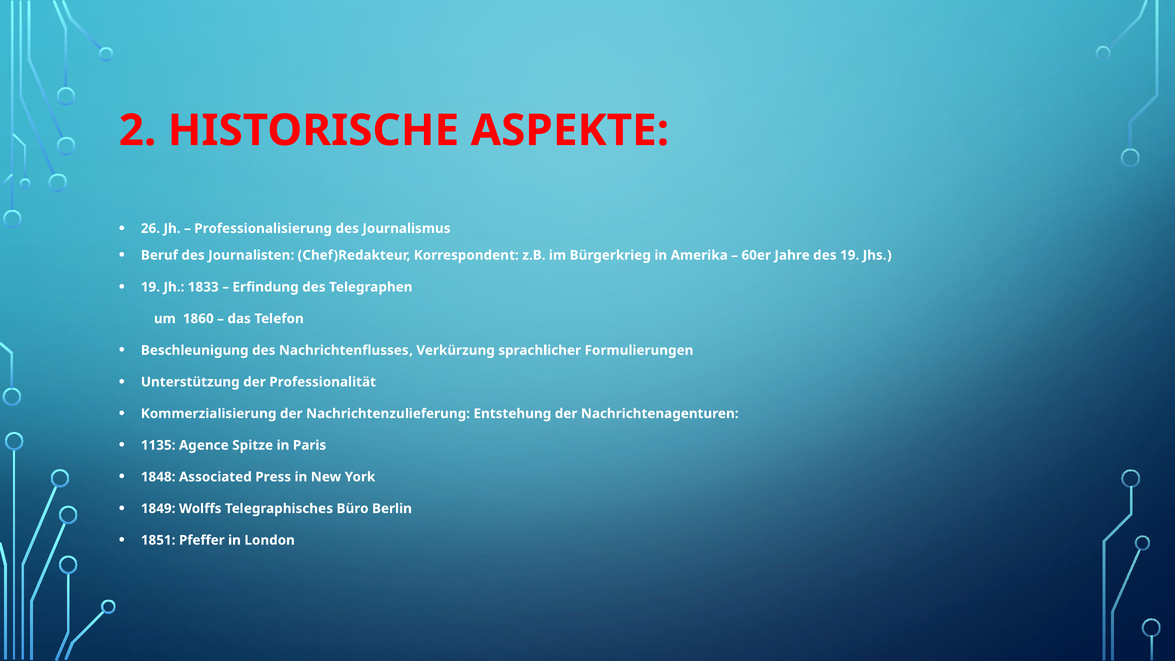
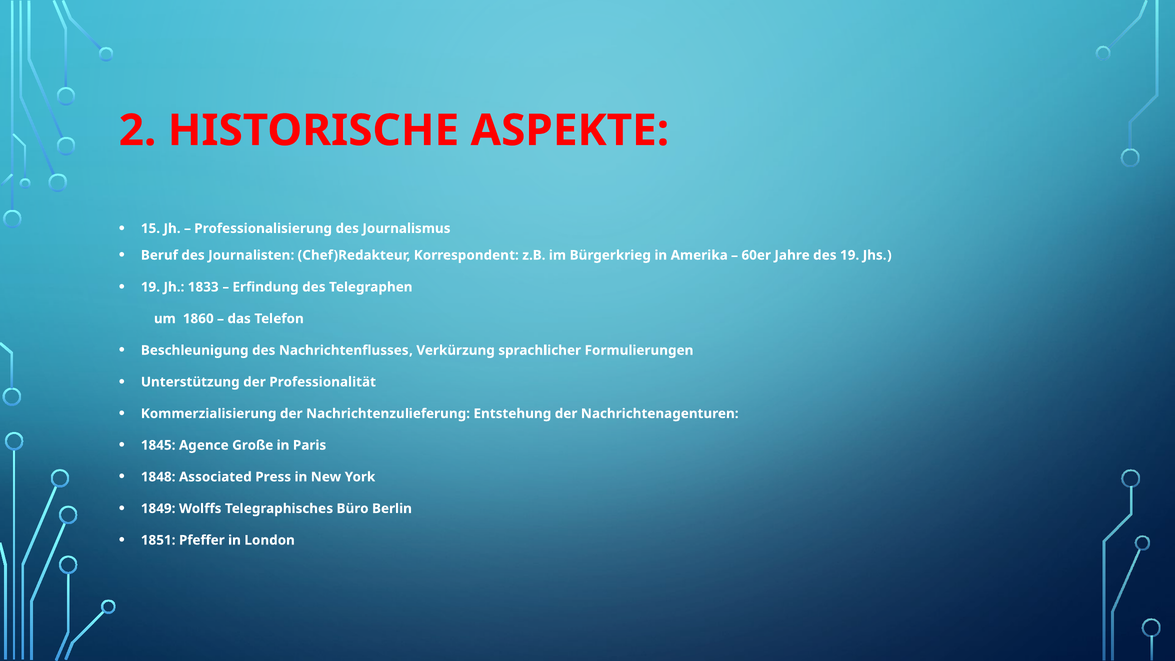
26: 26 -> 15
1135: 1135 -> 1845
Spitze: Spitze -> Große
